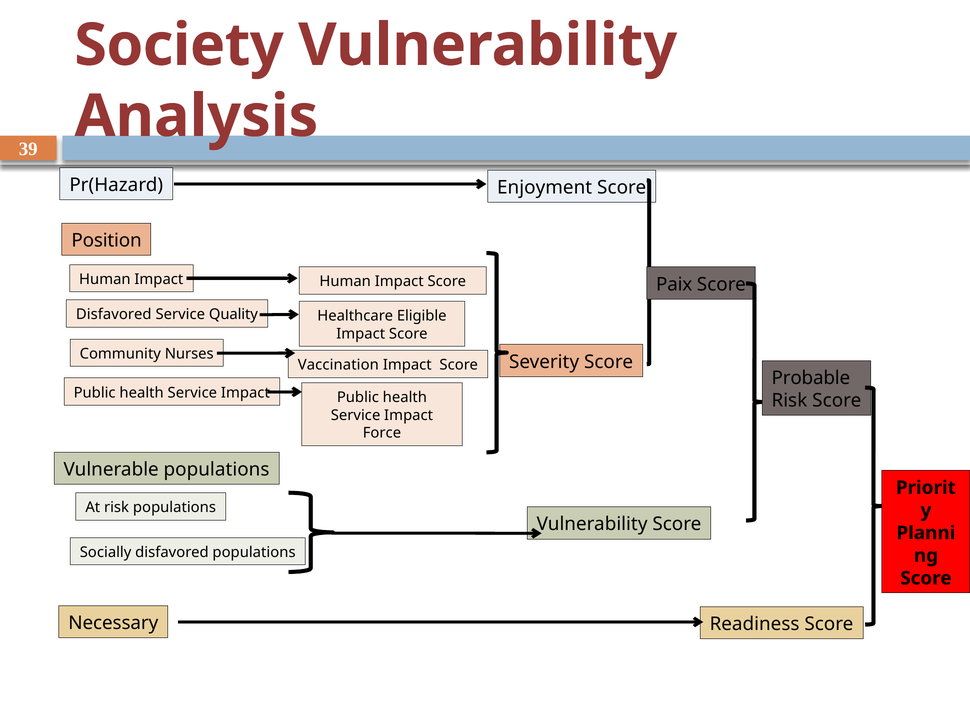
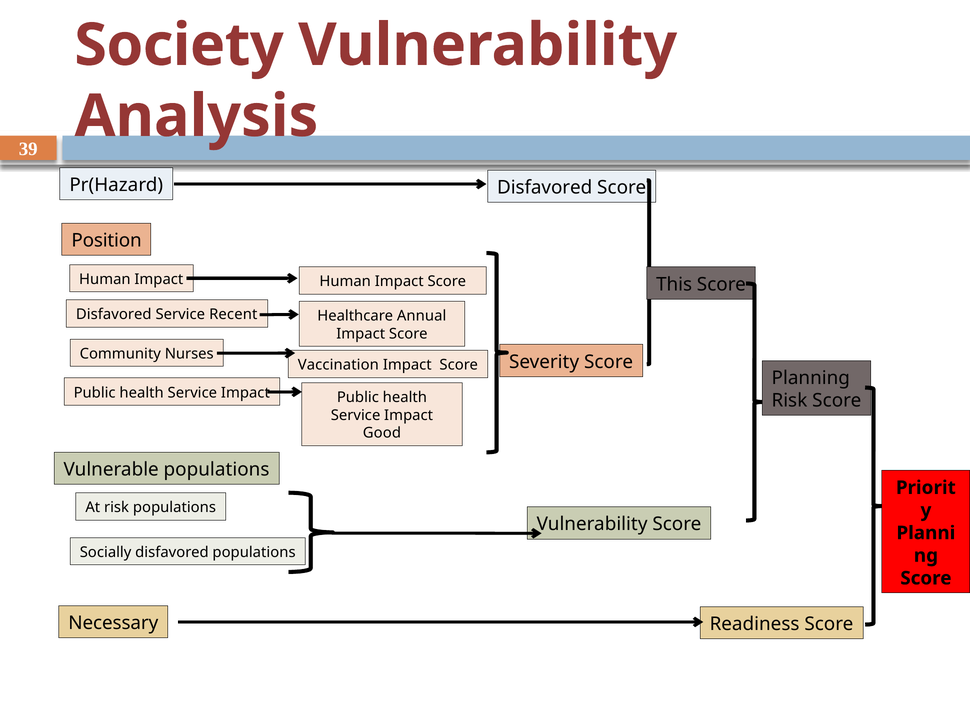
Enjoyment at (545, 188): Enjoyment -> Disfavored
Paix: Paix -> This
Quality: Quality -> Recent
Eligible: Eligible -> Annual
Probable: Probable -> Planning
Force: Force -> Good
